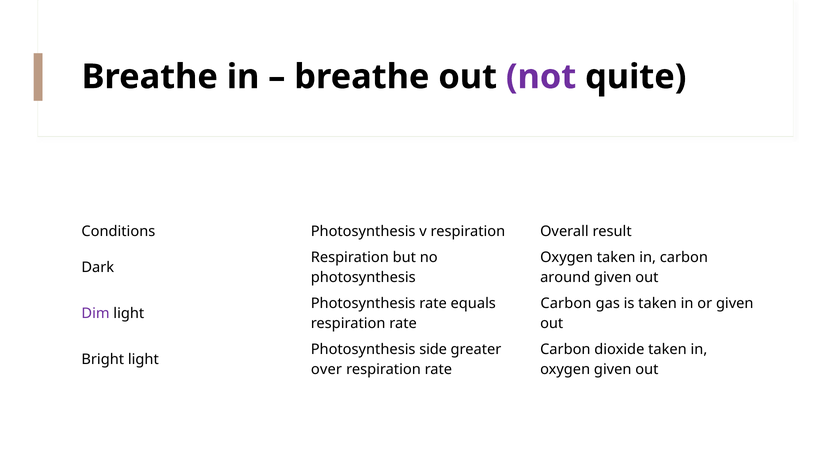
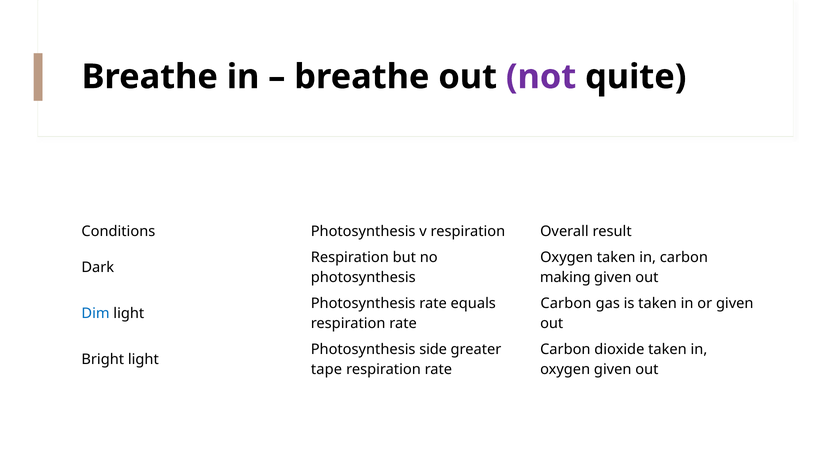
around: around -> making
Dim colour: purple -> blue
over: over -> tape
